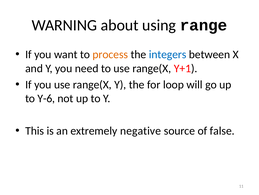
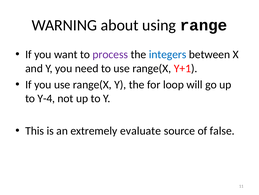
process colour: orange -> purple
Y-6: Y-6 -> Y-4
negative: negative -> evaluate
